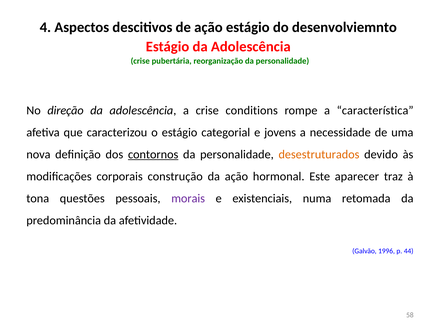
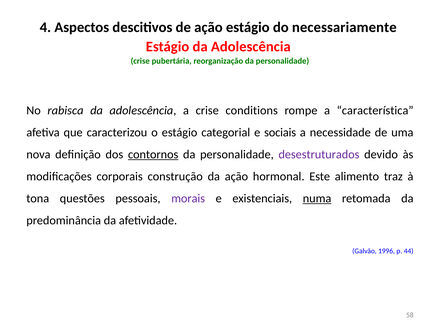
desenvolviemnto: desenvolviemnto -> necessariamente
direção: direção -> rabisca
jovens: jovens -> sociais
desestruturados colour: orange -> purple
aparecer: aparecer -> alimento
numa underline: none -> present
